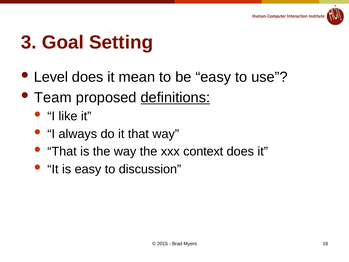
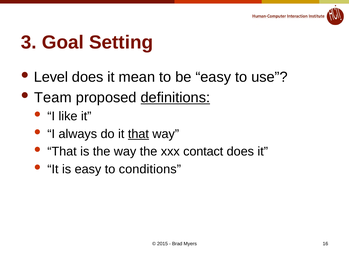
that at (138, 134) underline: none -> present
context: context -> contact
discussion: discussion -> conditions
